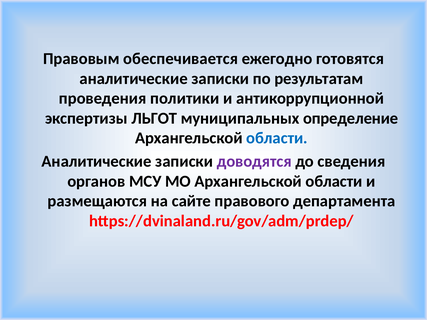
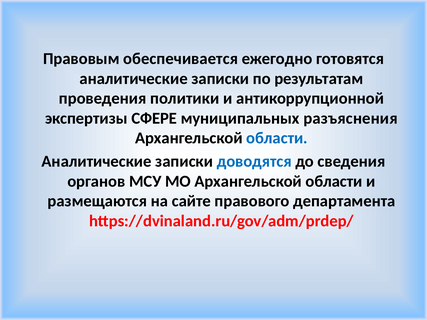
ЛЬГОТ: ЛЬГОТ -> СФЕРЕ
определение: определение -> разъяснения
доводятся colour: purple -> blue
